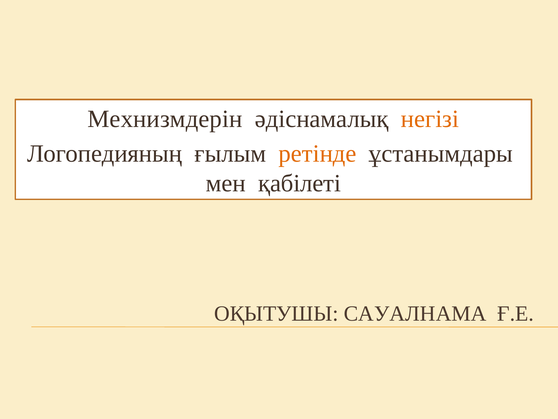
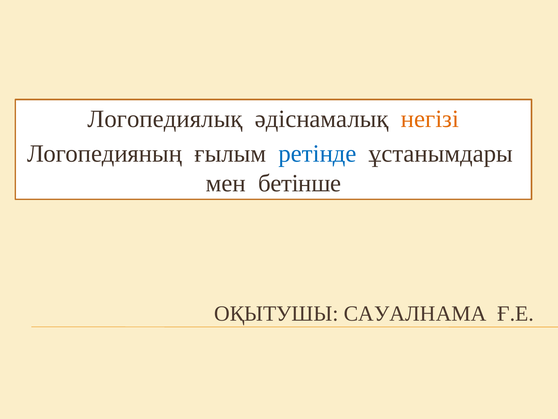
Мехнизмдерін: Мехнизмдерін -> Логопедиялық
ретінде colour: orange -> blue
қабілеті: қабілеті -> бетінше
